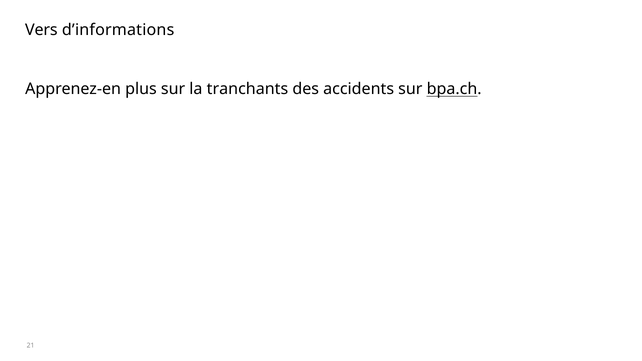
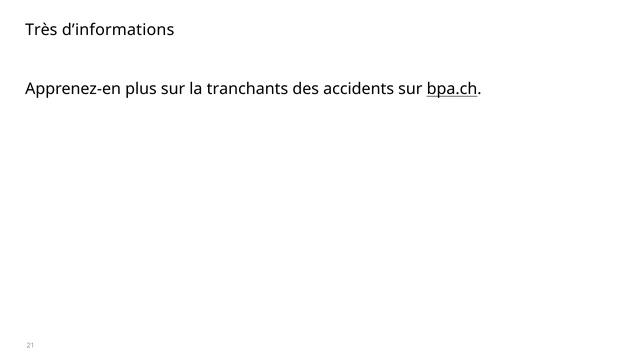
Vers: Vers -> Très
